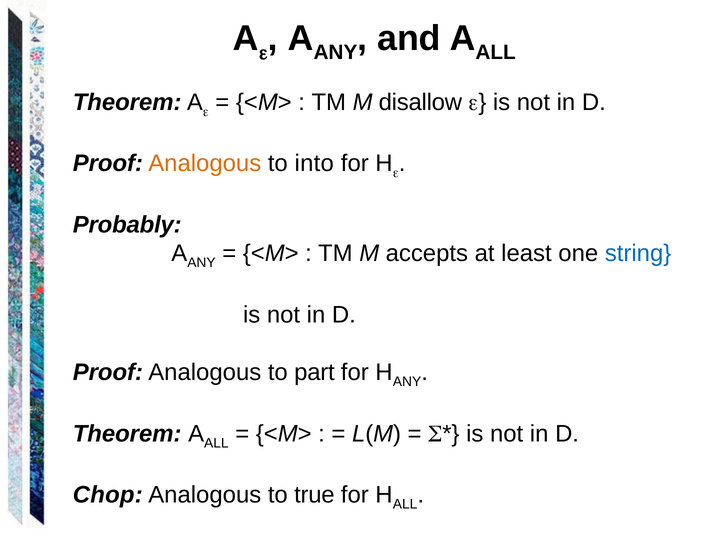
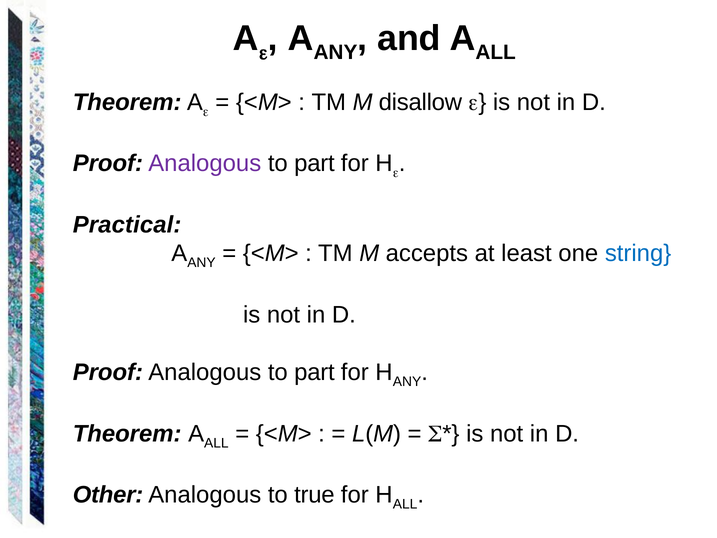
Analogous at (205, 163) colour: orange -> purple
into at (314, 163): into -> part
Probably: Probably -> Practical
Chop: Chop -> Other
